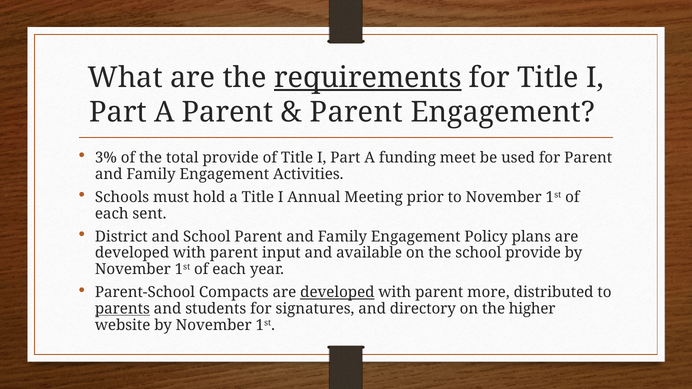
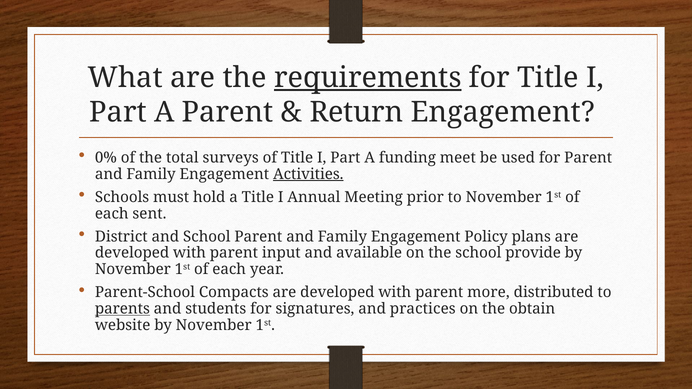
Parent at (356, 112): Parent -> Return
3%: 3% -> 0%
total provide: provide -> surveys
Activities underline: none -> present
developed at (337, 293) underline: present -> none
directory: directory -> practices
higher: higher -> obtain
